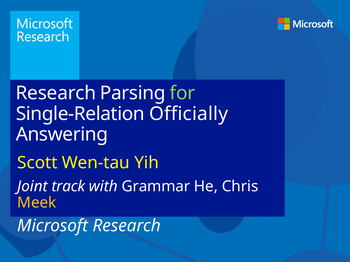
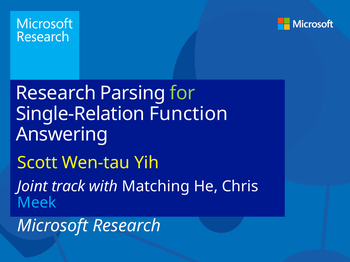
Officially: Officially -> Function
Grammar: Grammar -> Matching
Meek colour: yellow -> light blue
